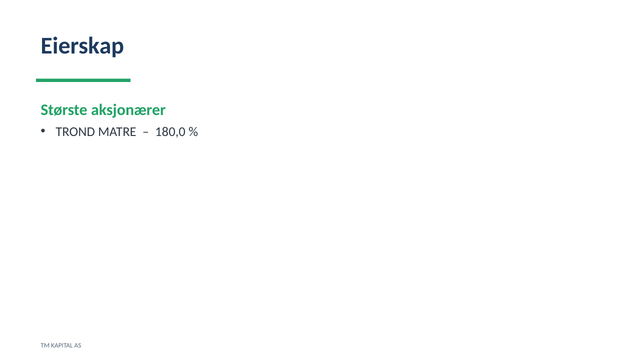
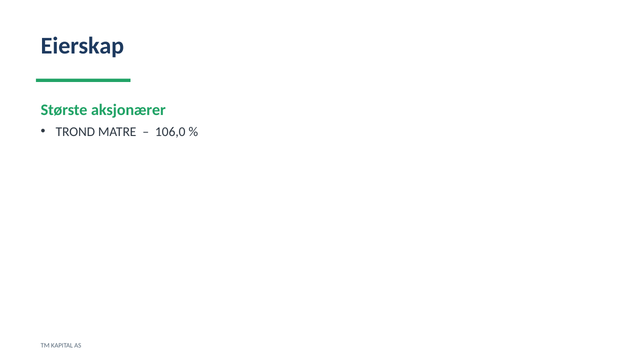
180,0: 180,0 -> 106,0
